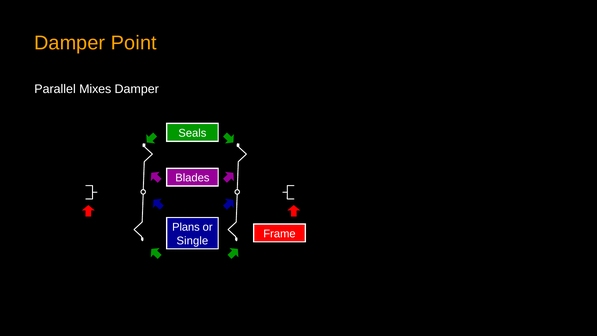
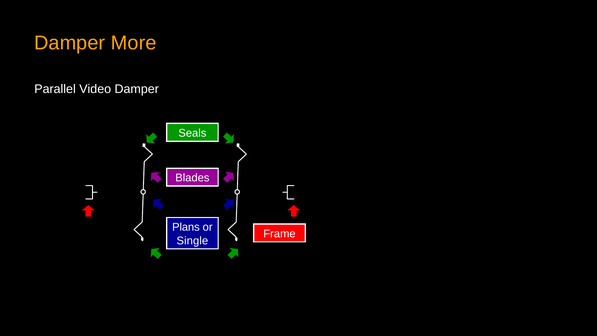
Point: Point -> More
Mixes: Mixes -> Video
